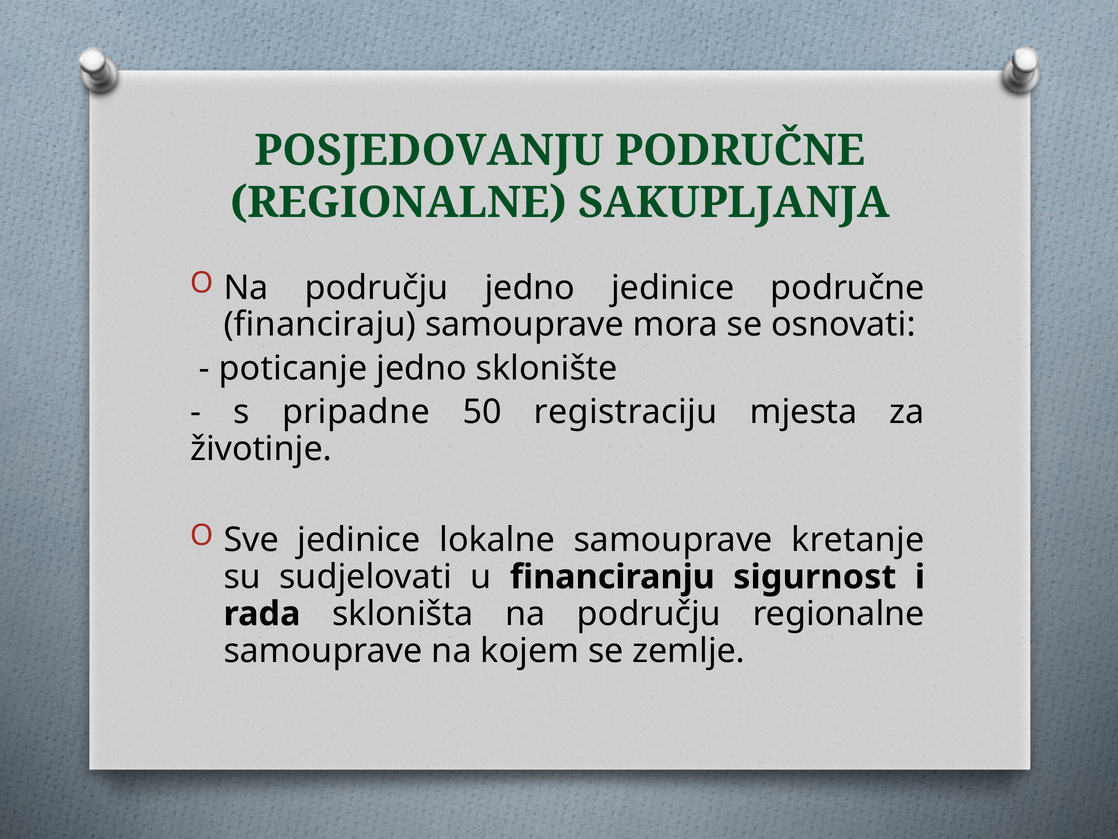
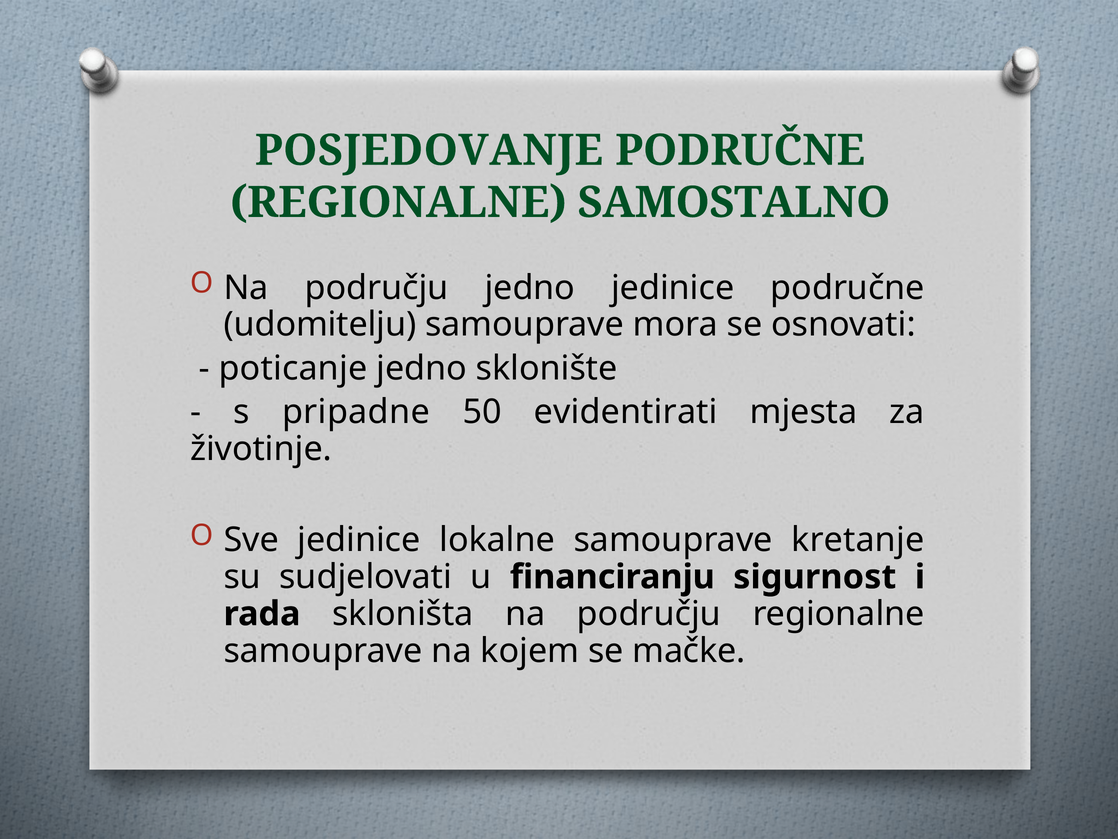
POSJEDOVANJU: POSJEDOVANJU -> POSJEDOVANJE
SAKUPLJANJA: SAKUPLJANJA -> SAMOSTALNO
financiraju: financiraju -> udomitelju
registraciju: registraciju -> evidentirati
zemlje: zemlje -> mačke
